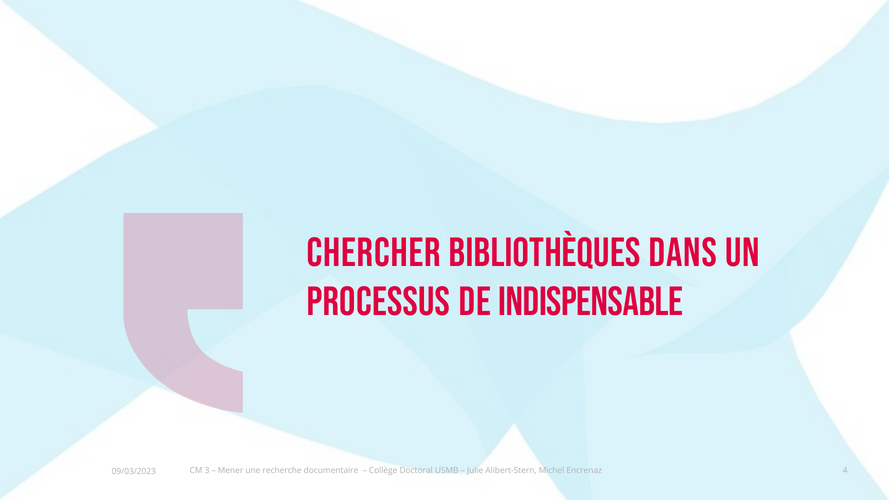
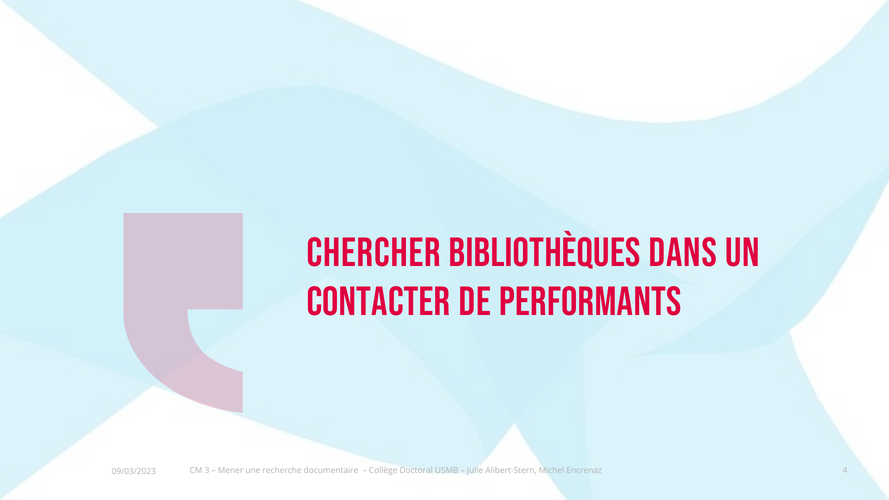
processus: processus -> contacter
indispensable: indispensable -> performants
